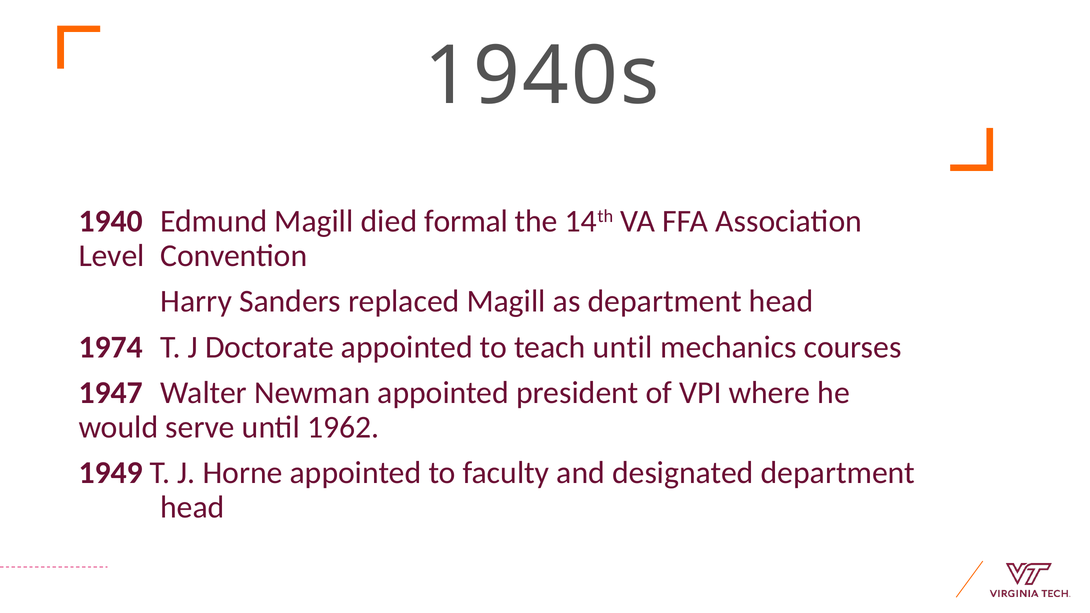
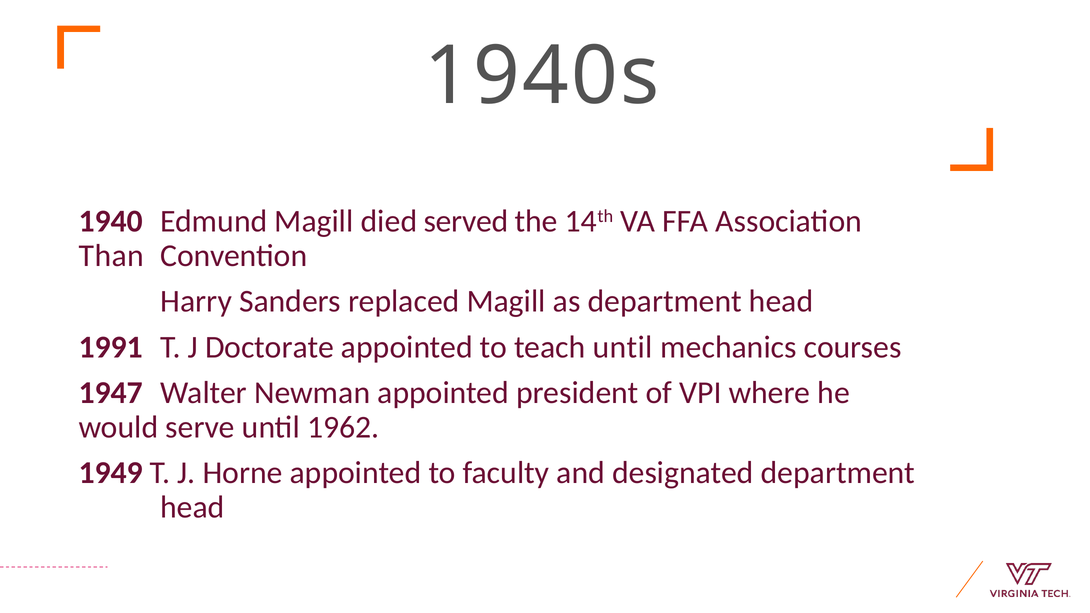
formal: formal -> served
Level: Level -> Than
1974: 1974 -> 1991
